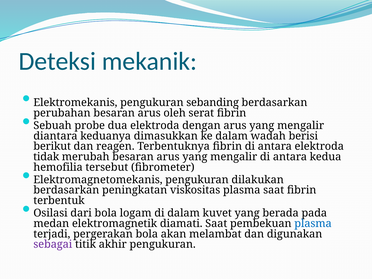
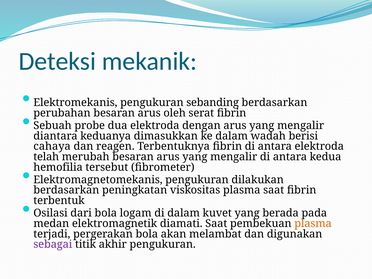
berikut: berikut -> cahaya
tidak: tidak -> telah
plasma at (313, 224) colour: blue -> orange
